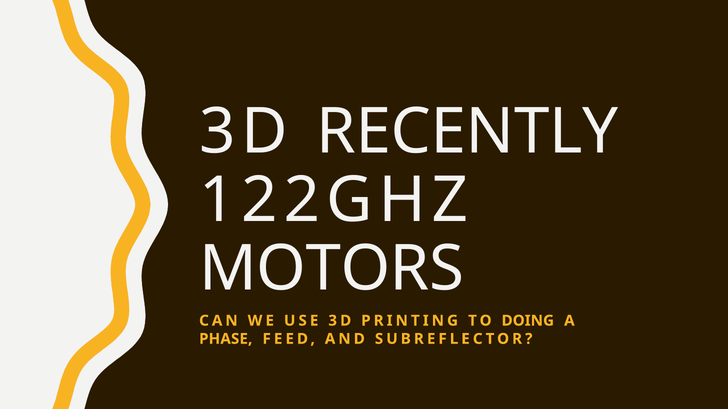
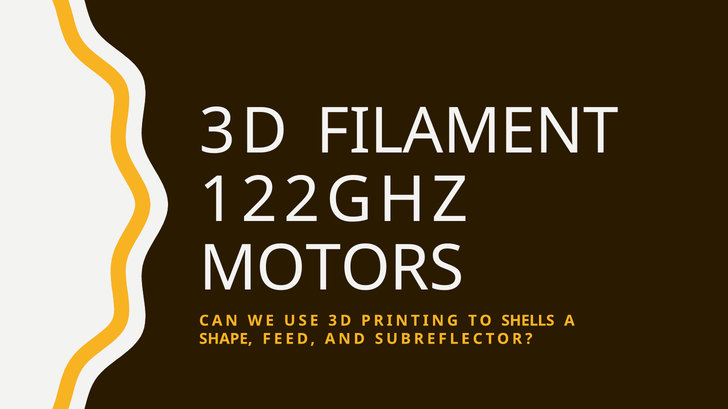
RECENTLY: RECENTLY -> FILAMENT
DOING: DOING -> SHELLS
PHASE: PHASE -> SHAPE
